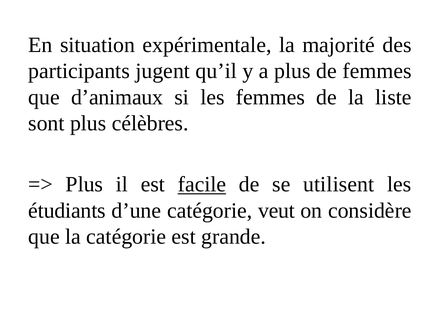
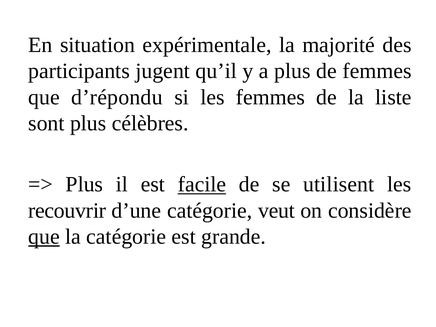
d’animaux: d’animaux -> d’répondu
étudiants: étudiants -> recouvrir
que at (44, 237) underline: none -> present
